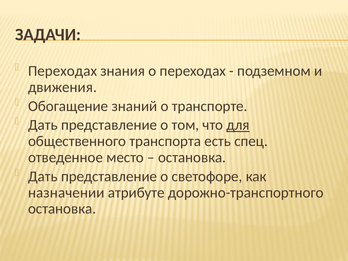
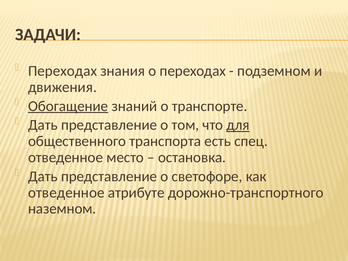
Обогащение underline: none -> present
назначении at (66, 193): назначении -> отведенное
остановка at (62, 209): остановка -> наземном
